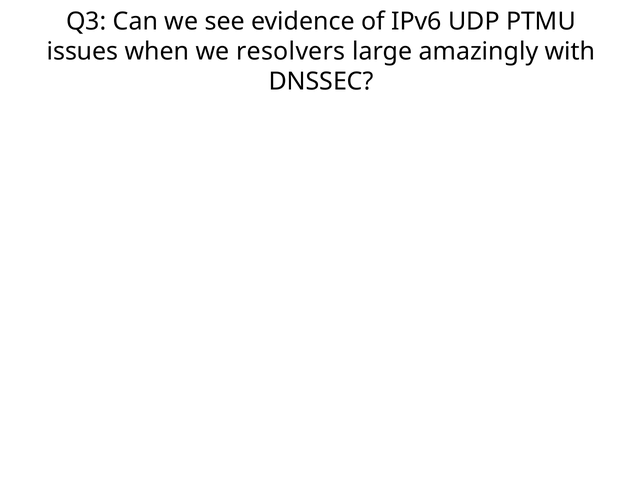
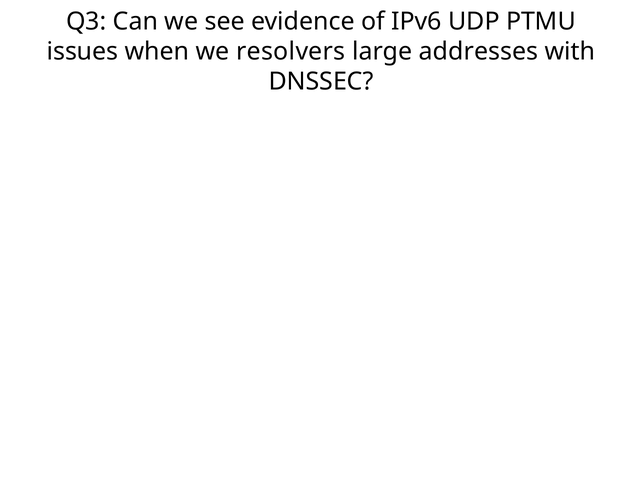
amazingly: amazingly -> addresses
